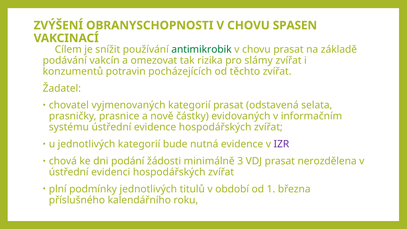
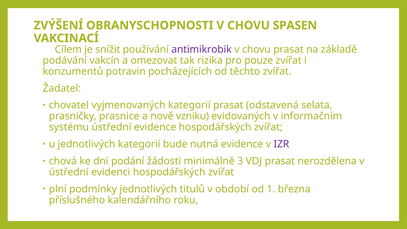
antimikrobik colour: green -> purple
slámy: slámy -> pouze
částky: částky -> vzniku
